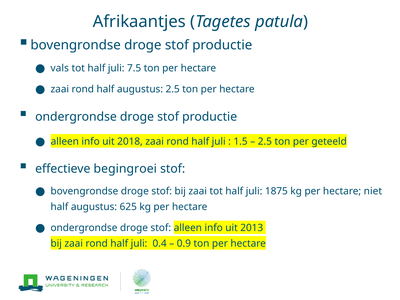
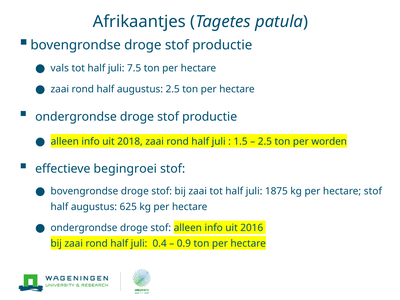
geteeld: geteeld -> worden
hectare niet: niet -> stof
2013: 2013 -> 2016
